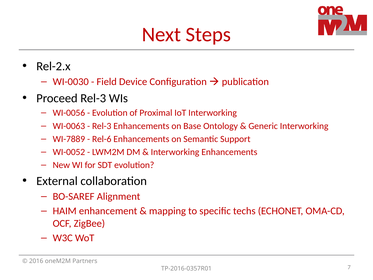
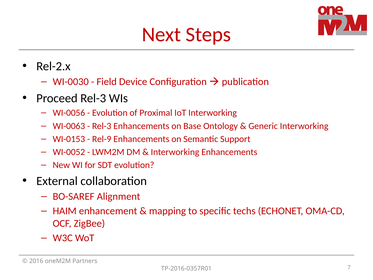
WI-7889: WI-7889 -> WI-0153
Rel-6: Rel-6 -> Rel-9
